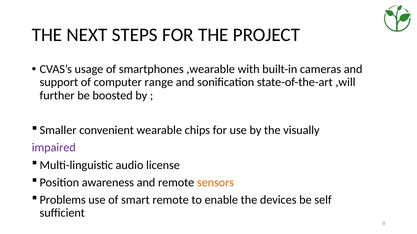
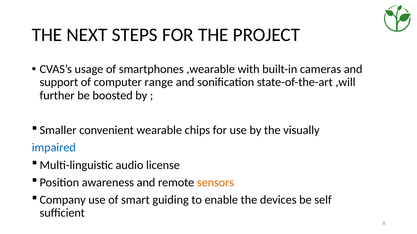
impaired colour: purple -> blue
Problems: Problems -> Company
smart remote: remote -> guiding
